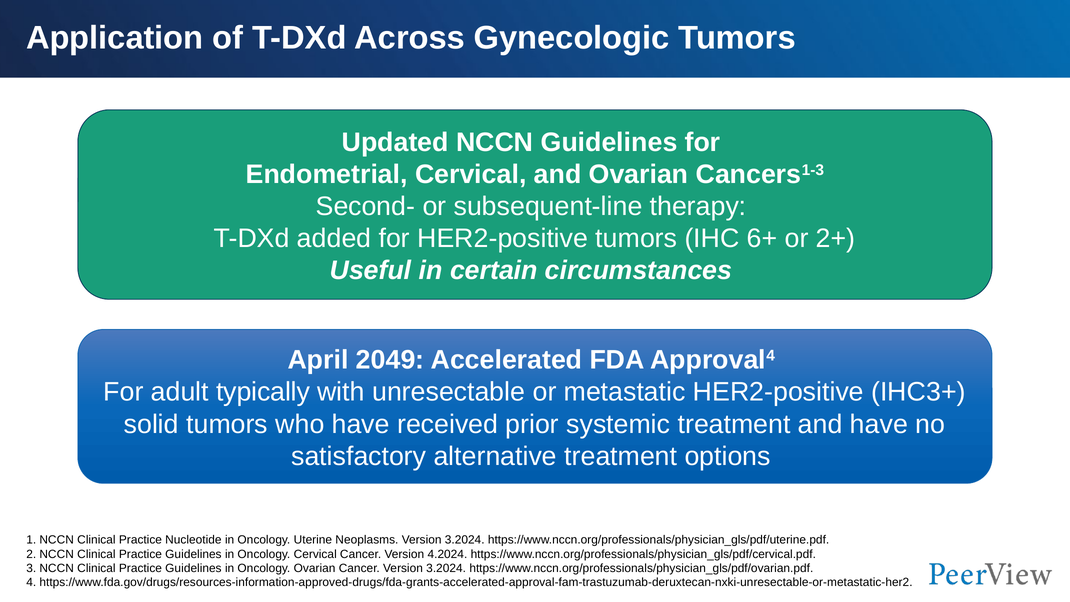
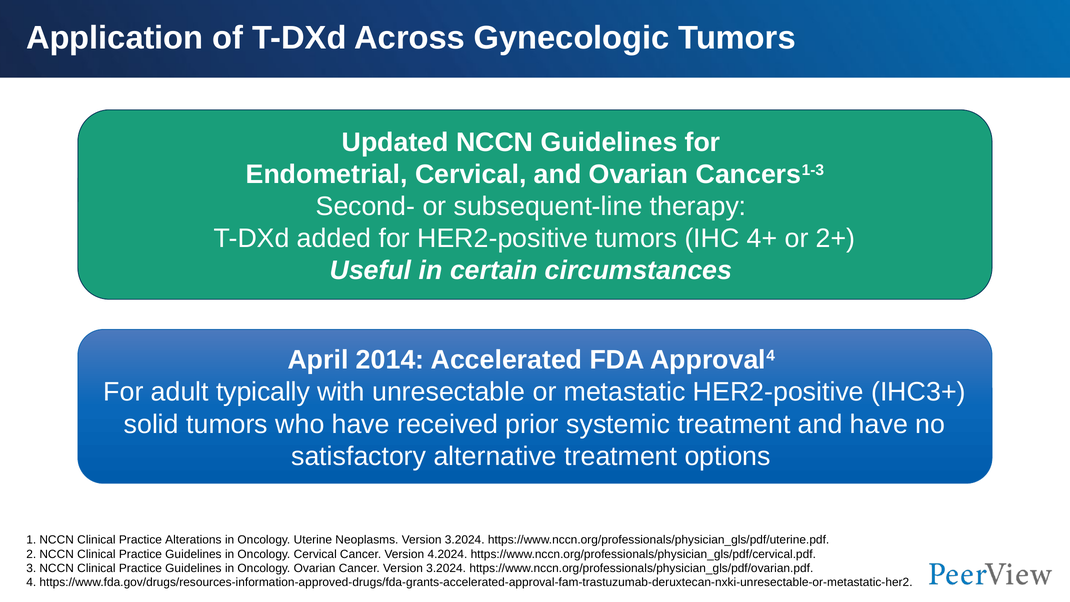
6+: 6+ -> 4+
2049: 2049 -> 2014
Nucleotide: Nucleotide -> Alterations
